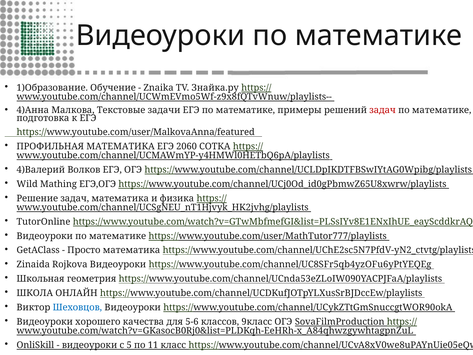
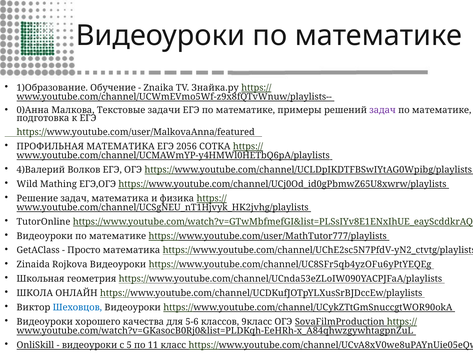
4)Анна: 4)Анна -> 0)Анна
задач at (383, 110) colour: red -> purple
2060: 2060 -> 2056
